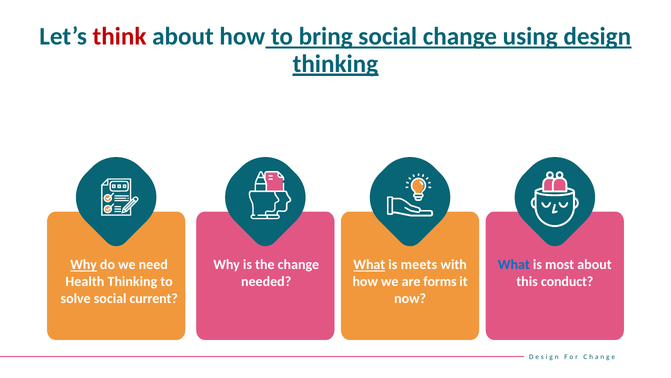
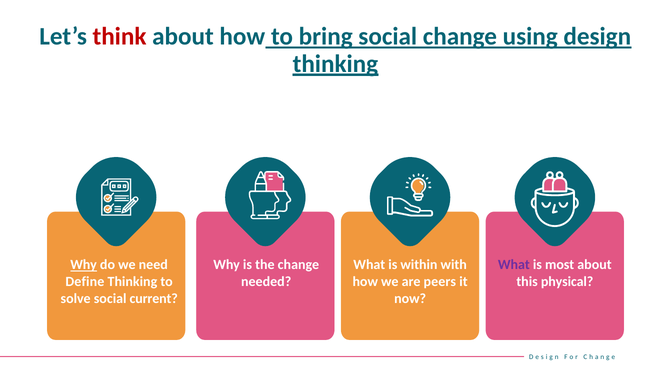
What at (514, 264) colour: blue -> purple
What at (369, 264) underline: present -> none
meets: meets -> within
conduct: conduct -> physical
Health: Health -> Define
forms: forms -> peers
